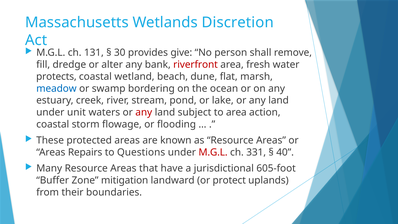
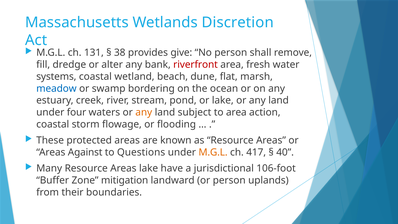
30: 30 -> 38
protects: protects -> systems
unit: unit -> four
any at (144, 112) colour: red -> orange
Repairs: Repairs -> Against
M.G.L at (213, 152) colour: red -> orange
331: 331 -> 417
Areas that: that -> lake
605-foot: 605-foot -> 106-foot
or protect: protect -> person
